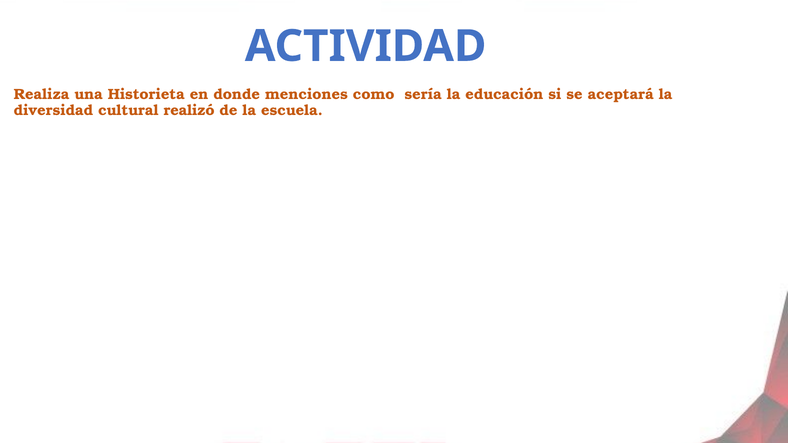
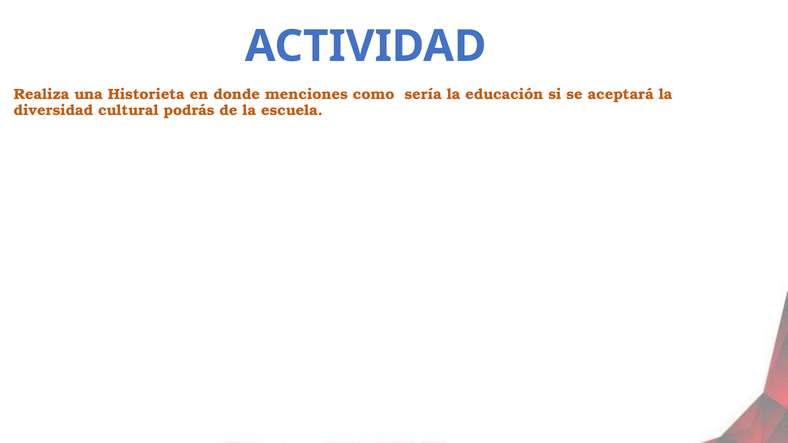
realizó: realizó -> podrás
